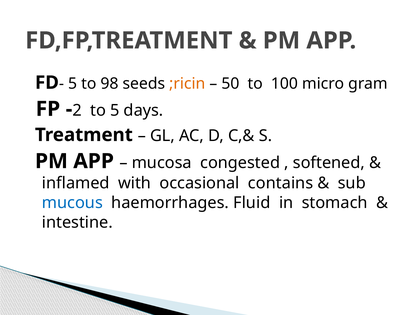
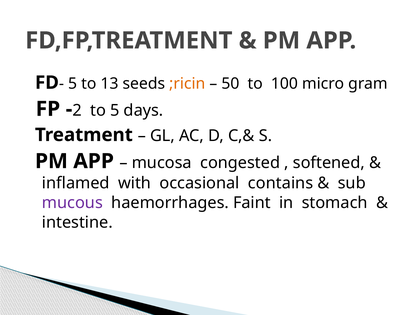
98: 98 -> 13
mucous colour: blue -> purple
Fluid: Fluid -> Faint
